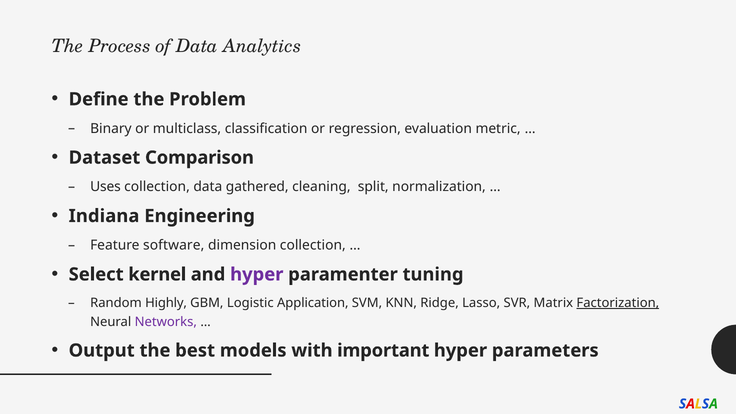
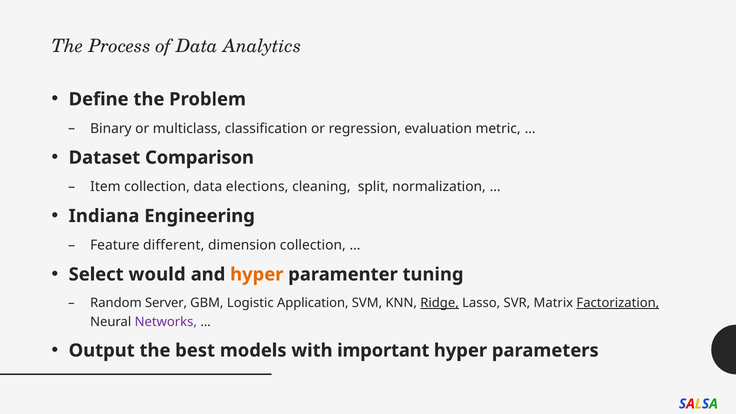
Uses: Uses -> Item
gathered: gathered -> elections
software: software -> different
kernel: kernel -> would
hyper at (257, 274) colour: purple -> orange
Highly: Highly -> Server
Ridge underline: none -> present
